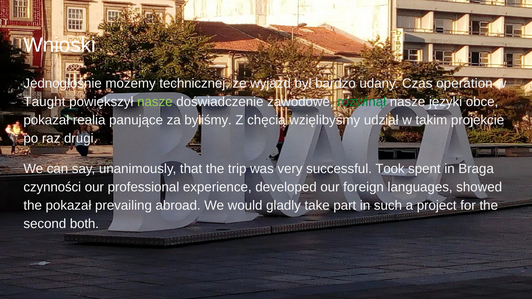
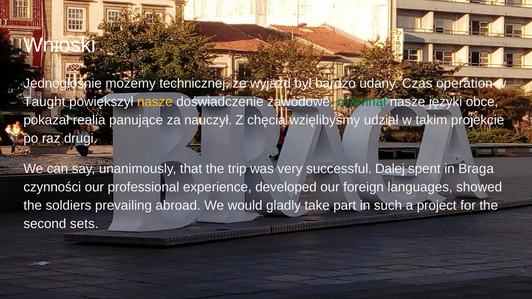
nasze at (155, 102) colour: light green -> yellow
byliśmy: byliśmy -> nauczył
Took: Took -> Dalej
the pokazał: pokazał -> soldiers
both: both -> sets
